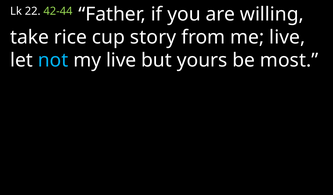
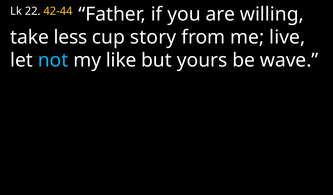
42-44 colour: light green -> yellow
rice: rice -> less
my live: live -> like
most: most -> wave
